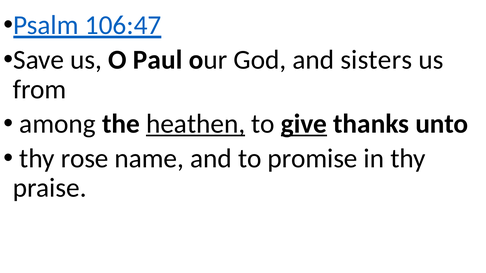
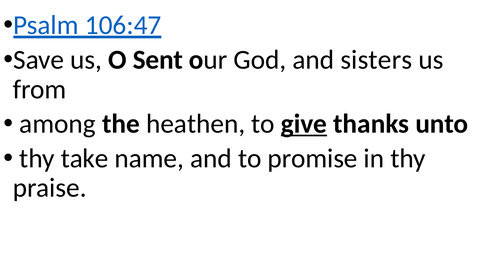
Paul: Paul -> Sent
heathen underline: present -> none
rose: rose -> take
